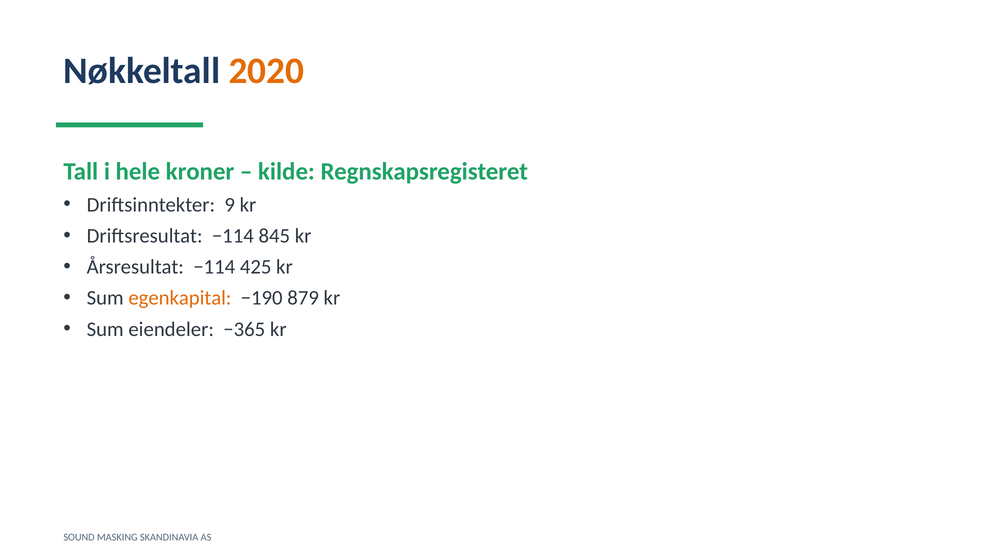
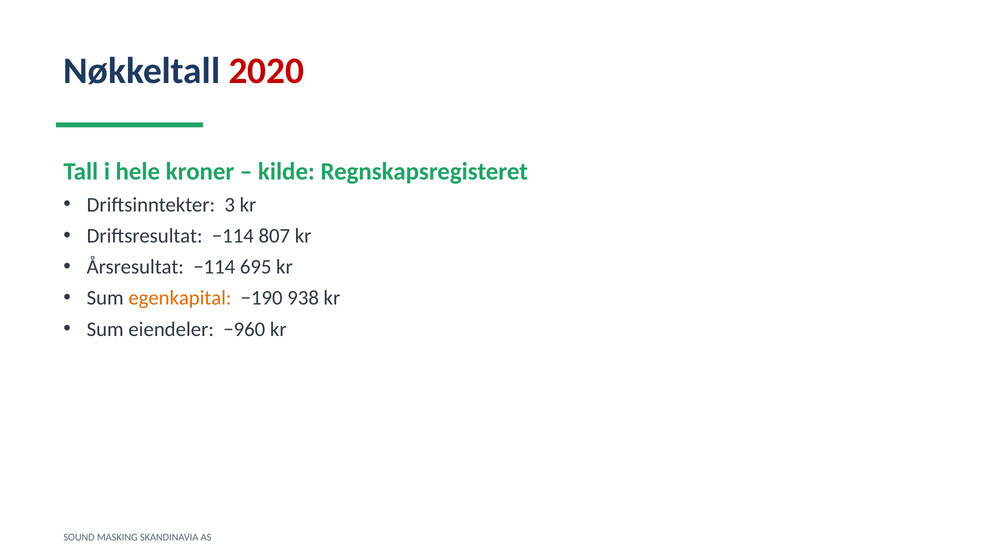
2020 colour: orange -> red
9: 9 -> 3
845: 845 -> 807
425: 425 -> 695
879: 879 -> 938
−365: −365 -> −960
